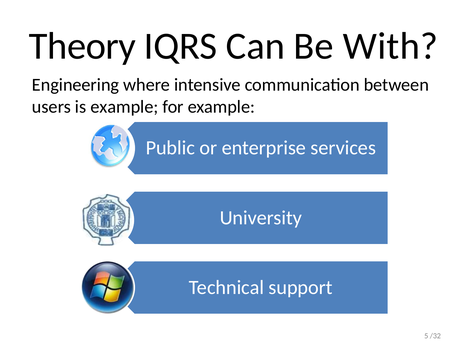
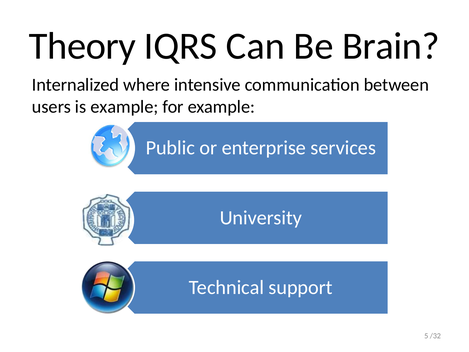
With: With -> Brain
Engineering: Engineering -> Internalized
